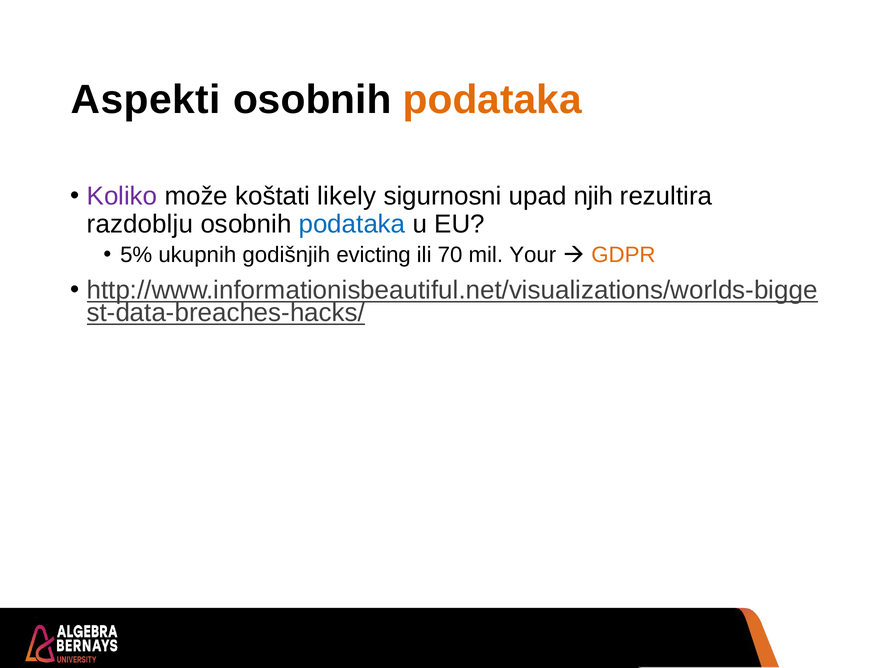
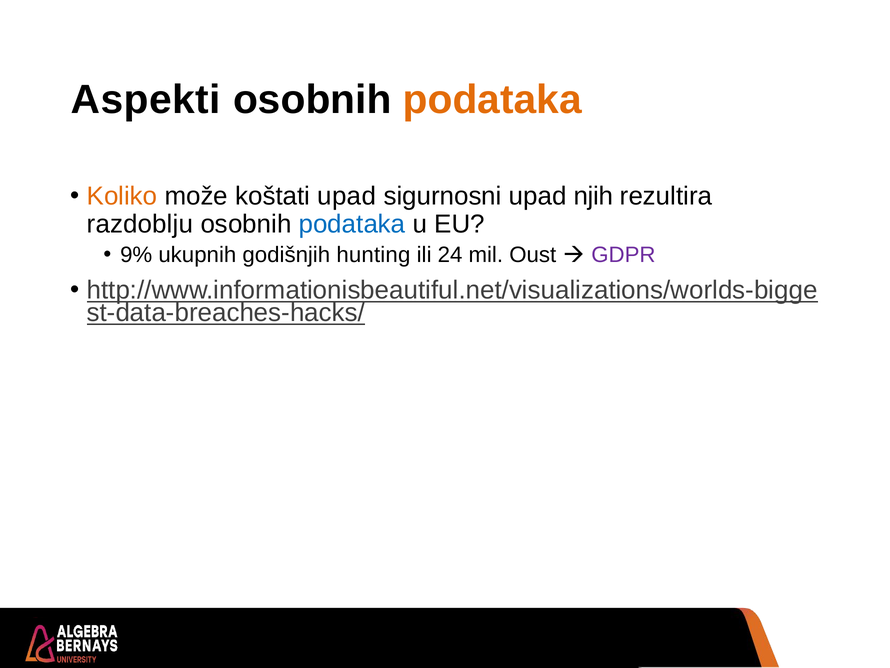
Koliko colour: purple -> orange
koštati likely: likely -> upad
5%: 5% -> 9%
evicting: evicting -> hunting
70: 70 -> 24
Your: Your -> Oust
GDPR colour: orange -> purple
